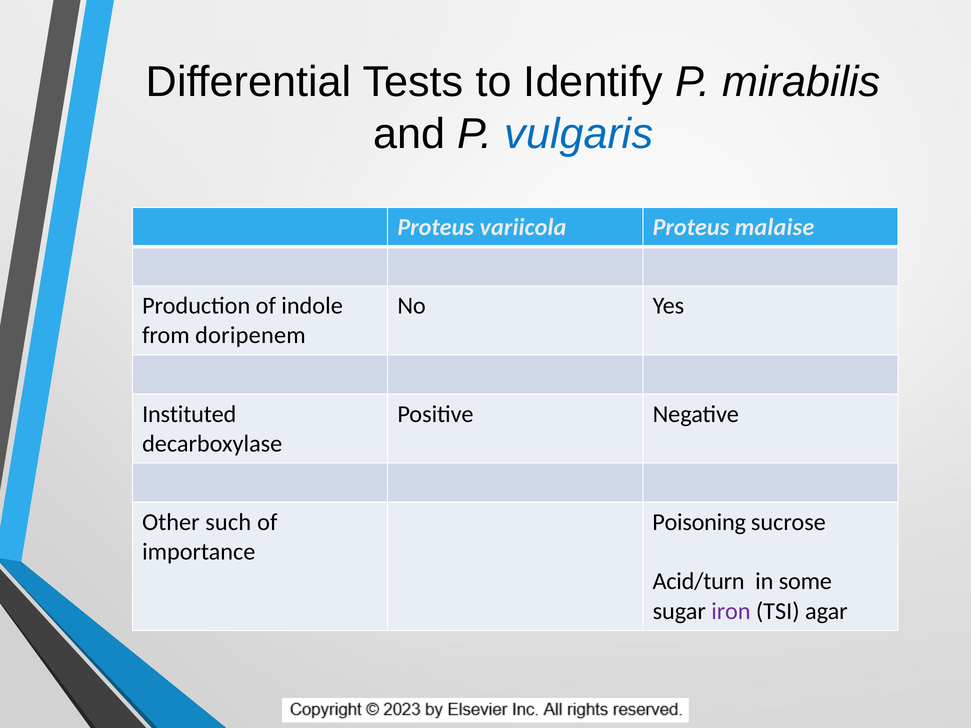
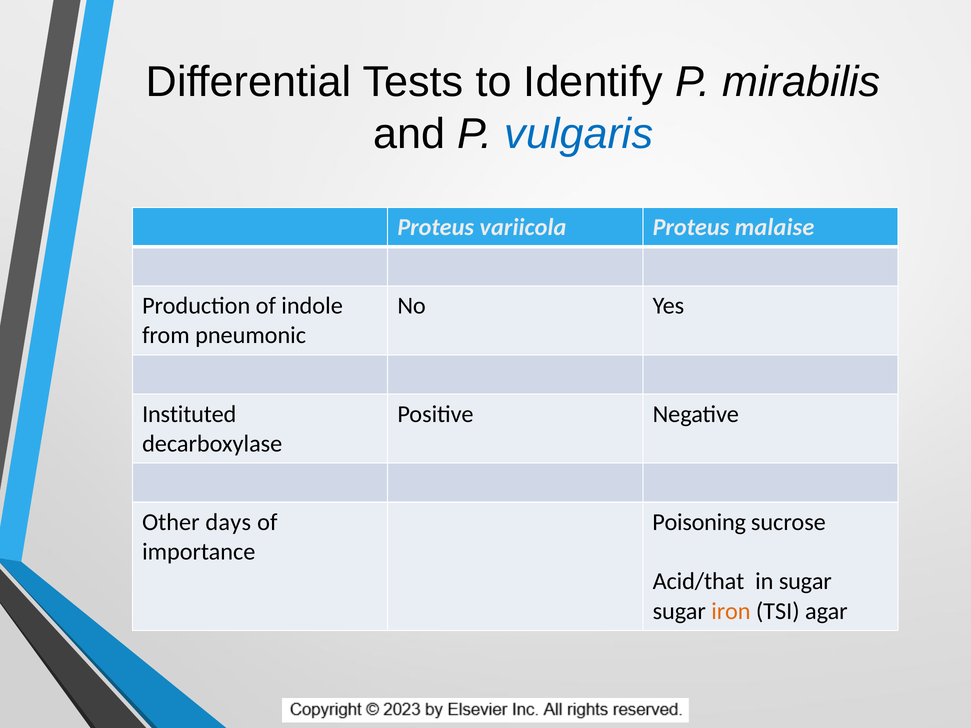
doripenem: doripenem -> pneumonic
such: such -> days
Acid/turn: Acid/turn -> Acid/that
in some: some -> sugar
iron colour: purple -> orange
